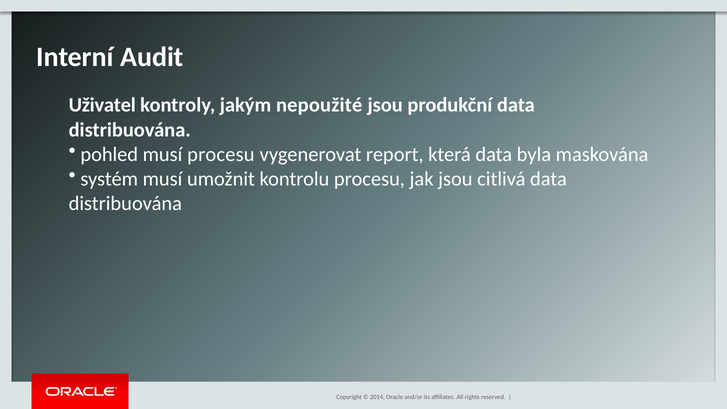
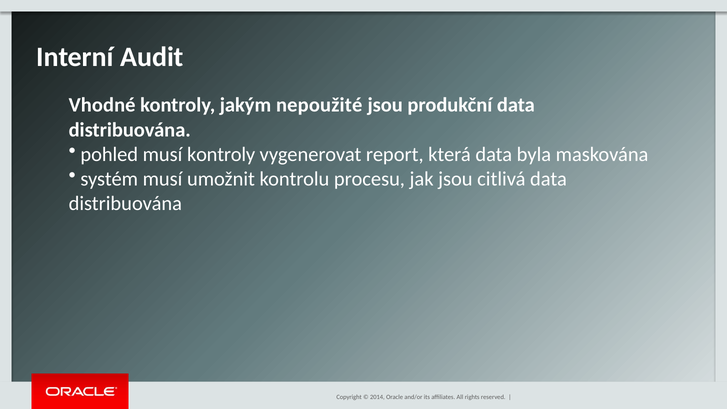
Uživatel: Uživatel -> Vhodné
musí procesu: procesu -> kontroly
